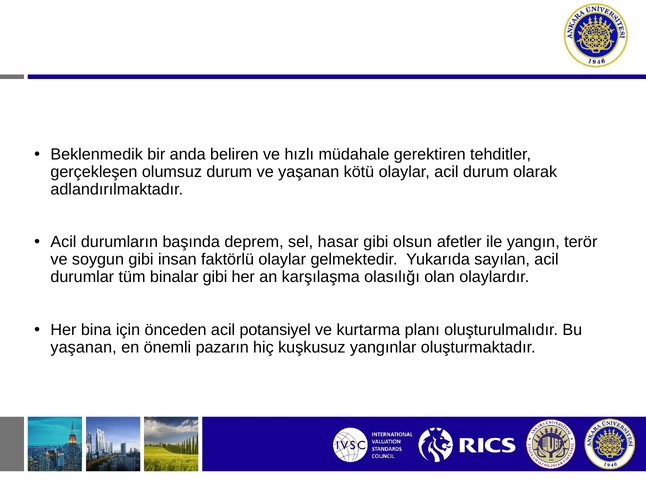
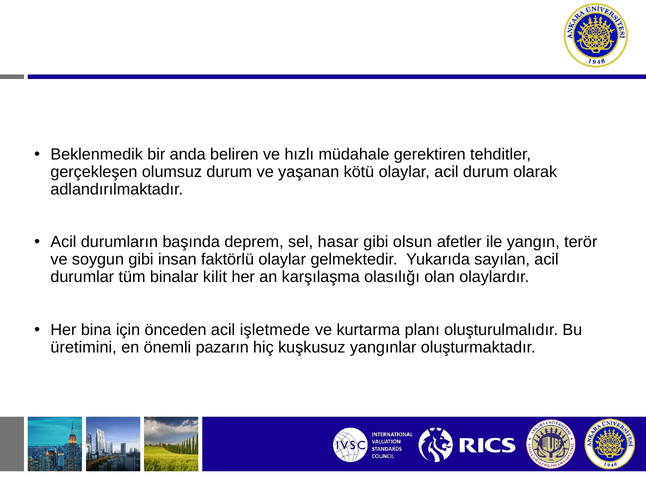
binalar gibi: gibi -> kilit
potansiyel: potansiyel -> işletmede
yaşanan at (84, 347): yaşanan -> üretimini
